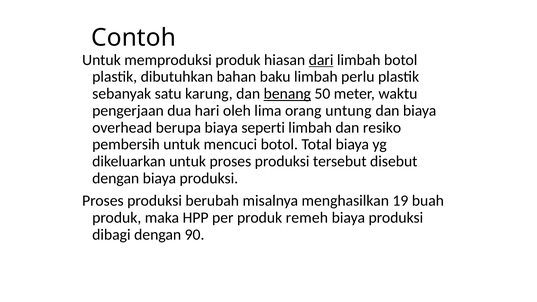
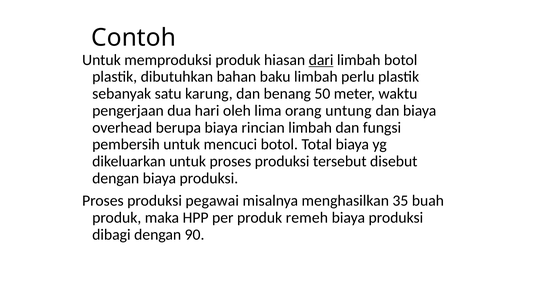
benang underline: present -> none
seperti: seperti -> rincian
resiko: resiko -> fungsi
berubah: berubah -> pegawai
19: 19 -> 35
